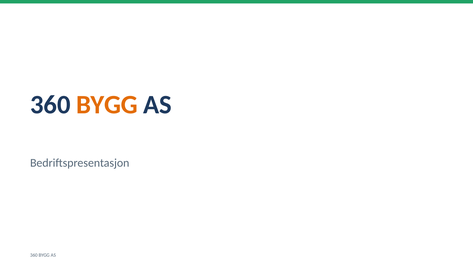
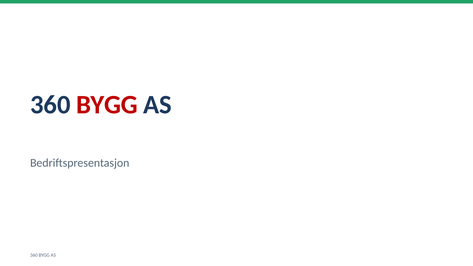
BYGG at (107, 105) colour: orange -> red
